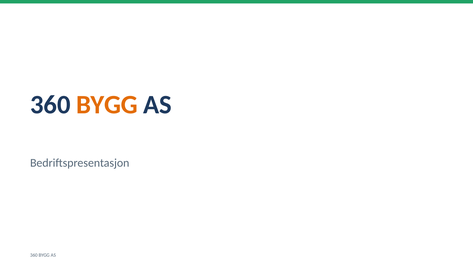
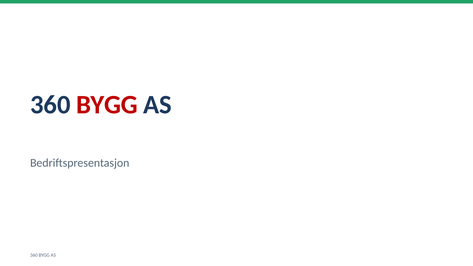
BYGG at (107, 105) colour: orange -> red
